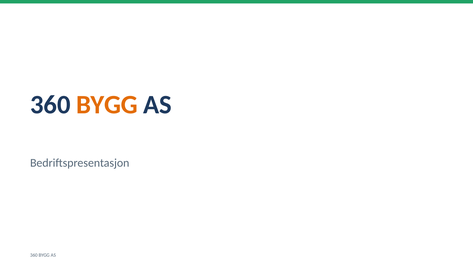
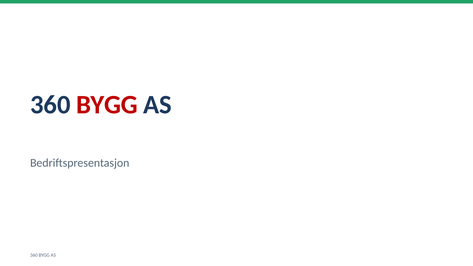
BYGG at (107, 105) colour: orange -> red
